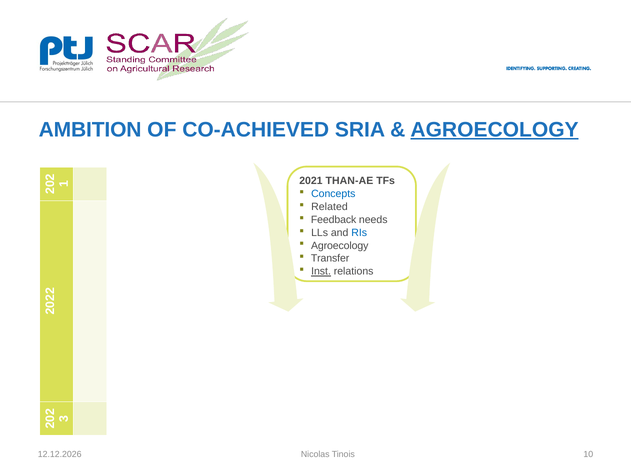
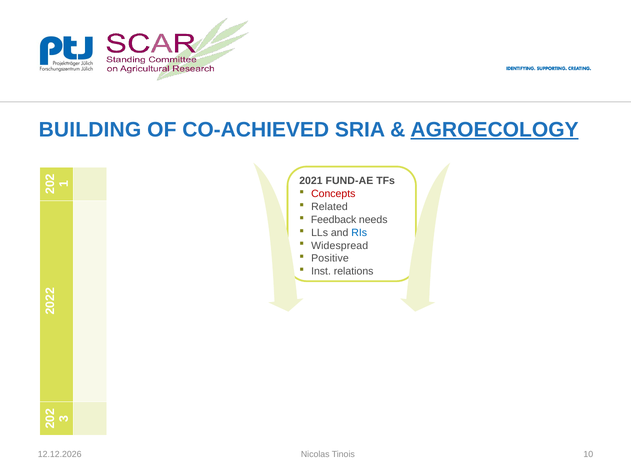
AMBITION: AMBITION -> BUILDING
THAN-AE: THAN-AE -> FUND-AE
Concepts colour: blue -> red
Agroecology at (340, 246): Agroecology -> Widespread
Transfer: Transfer -> Positive
Inst underline: present -> none
